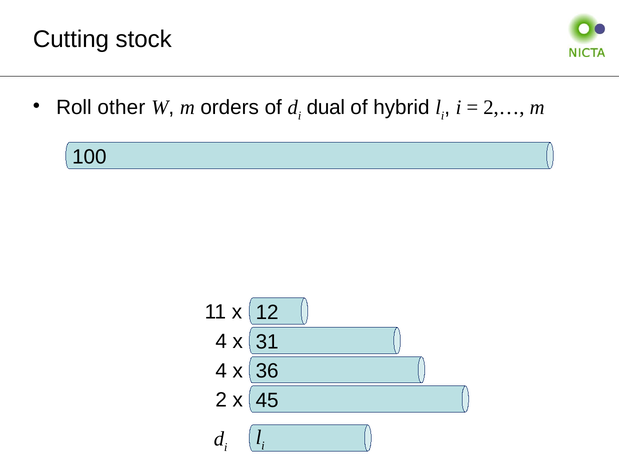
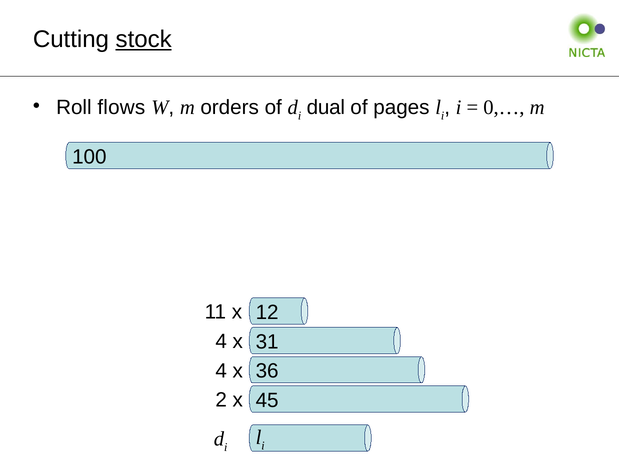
stock underline: none -> present
other: other -> flows
hybrid: hybrid -> pages
2,…: 2,… -> 0,…
